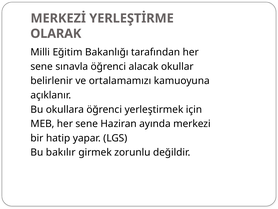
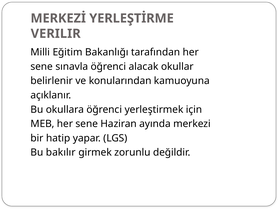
OLARAK: OLARAK -> VERILIR
ortalamamızı: ortalamamızı -> konularından
